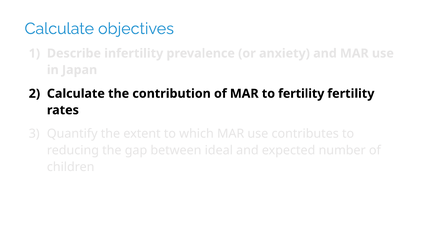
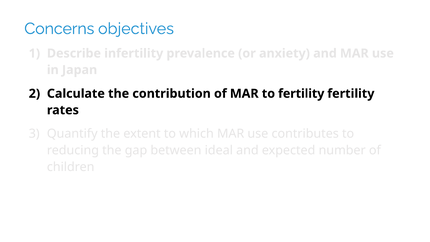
Calculate at (59, 29): Calculate -> Concerns
